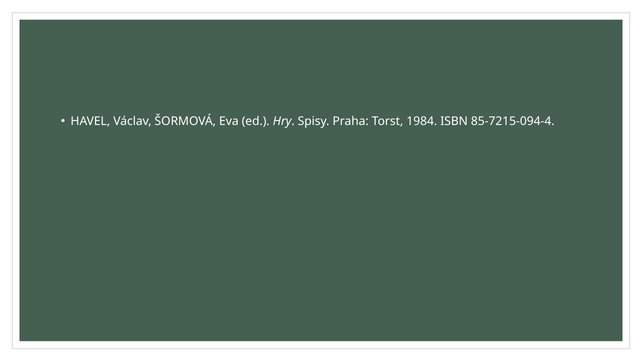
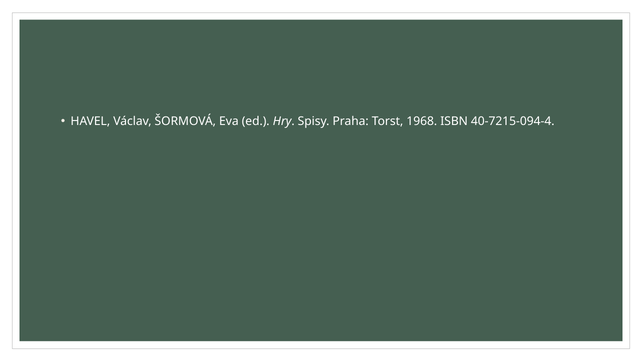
1984: 1984 -> 1968
85-7215-094-4: 85-7215-094-4 -> 40-7215-094-4
